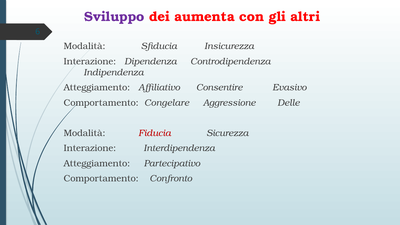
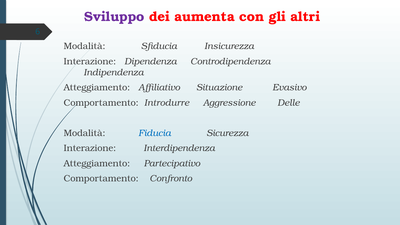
Consentire: Consentire -> Situazione
Congelare: Congelare -> Introdurre
Fiducia colour: red -> blue
